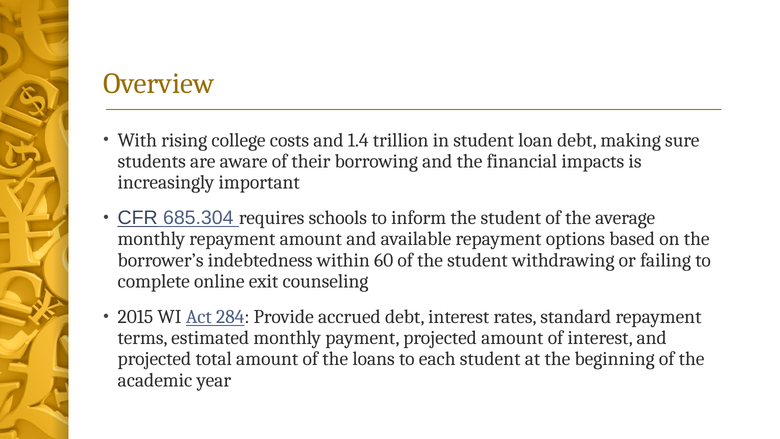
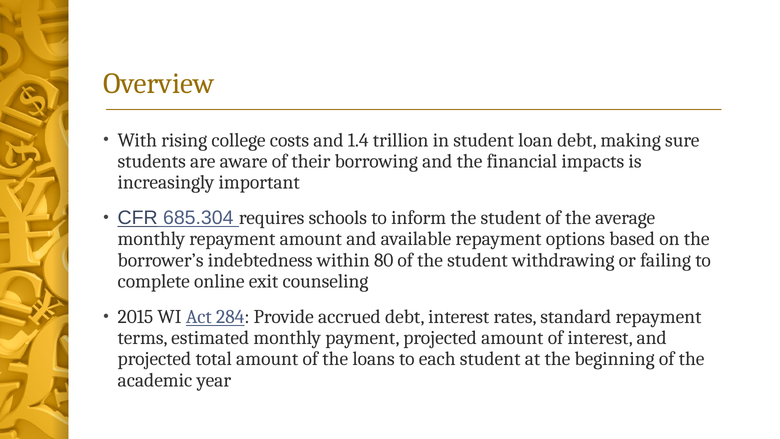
60: 60 -> 80
